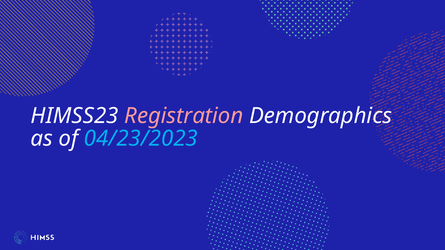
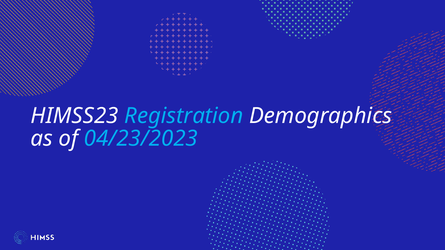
Registration colour: pink -> light blue
